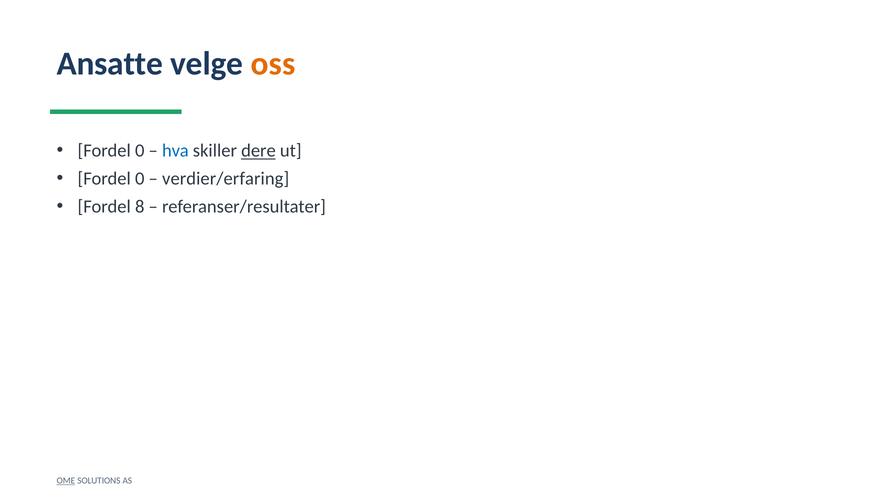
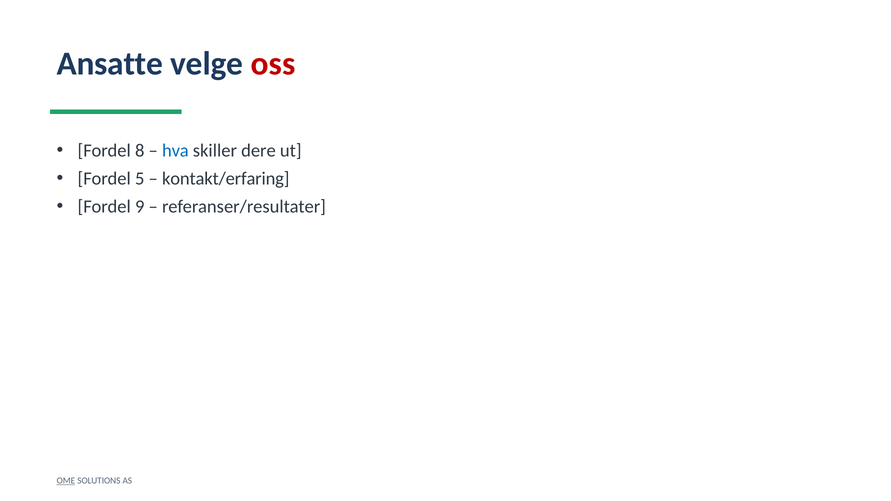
oss colour: orange -> red
0 at (140, 151): 0 -> 8
dere underline: present -> none
0 at (140, 179): 0 -> 5
verdier/erfaring: verdier/erfaring -> kontakt/erfaring
8: 8 -> 9
